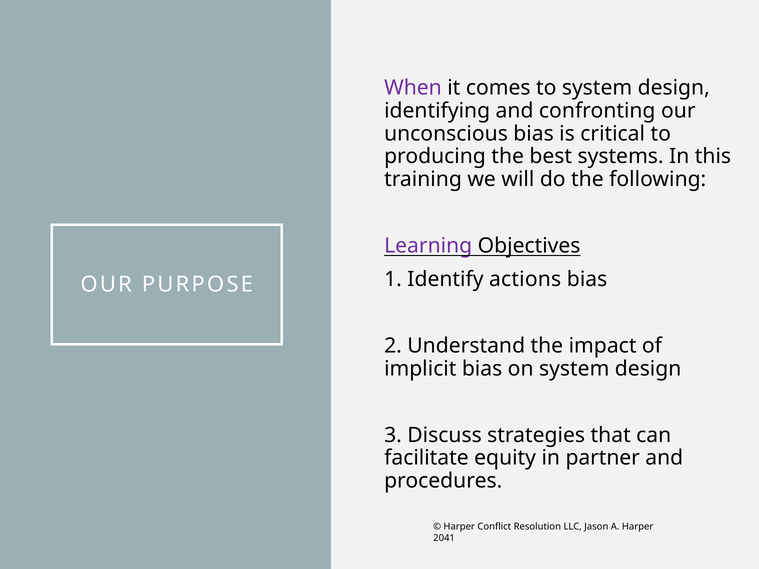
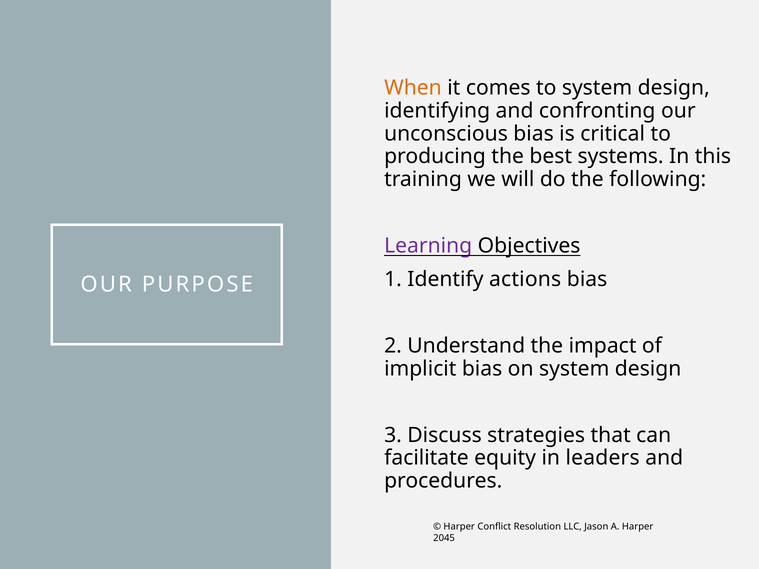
When colour: purple -> orange
partner: partner -> leaders
2041: 2041 -> 2045
